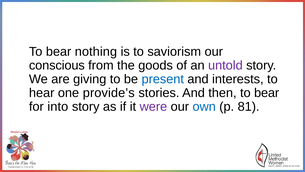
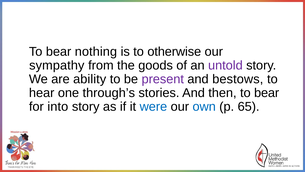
saviorism: saviorism -> otherwise
conscious: conscious -> sympathy
giving: giving -> ability
present colour: blue -> purple
interests: interests -> bestows
provide’s: provide’s -> through’s
were colour: purple -> blue
81: 81 -> 65
